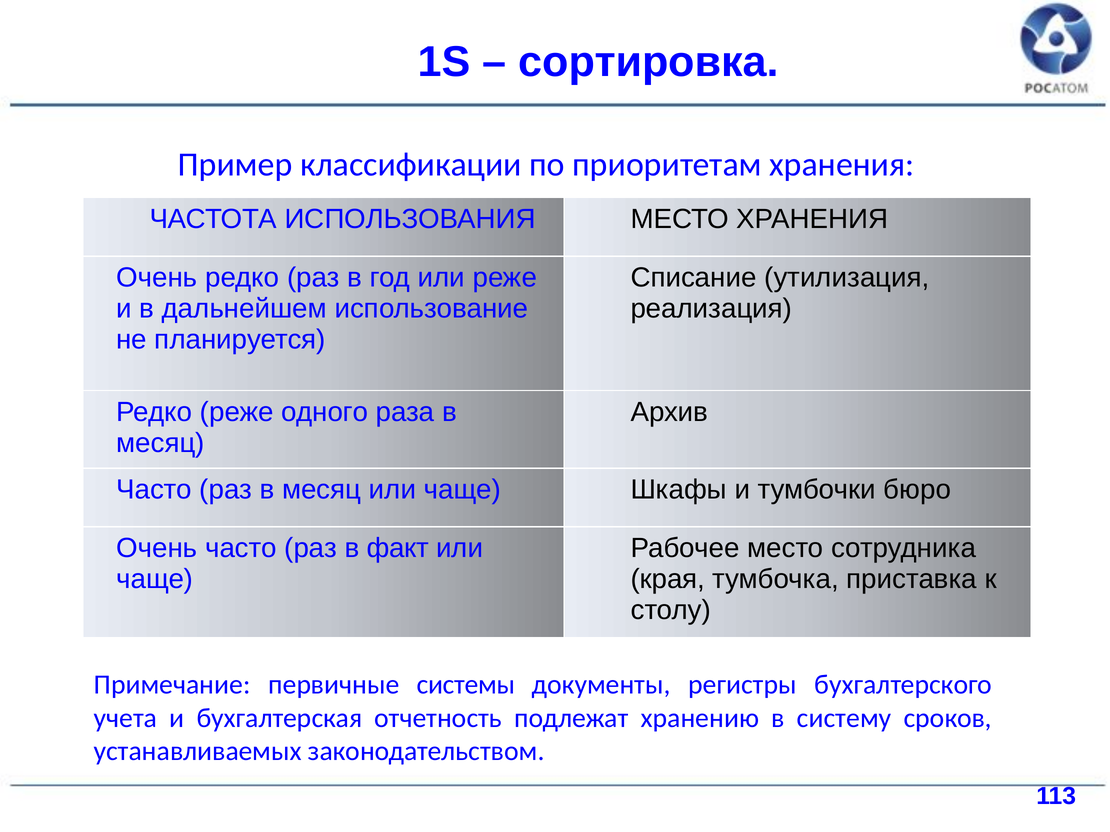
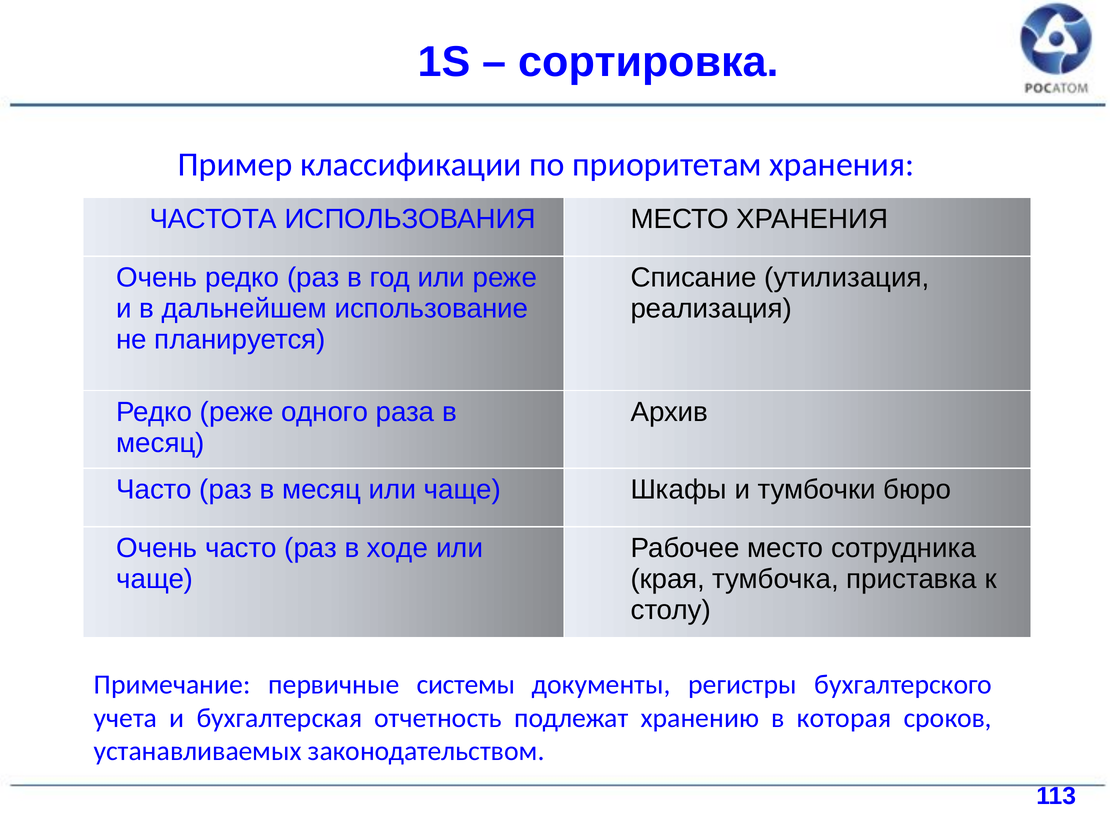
факт: факт -> ходе
систему: систему -> которая
